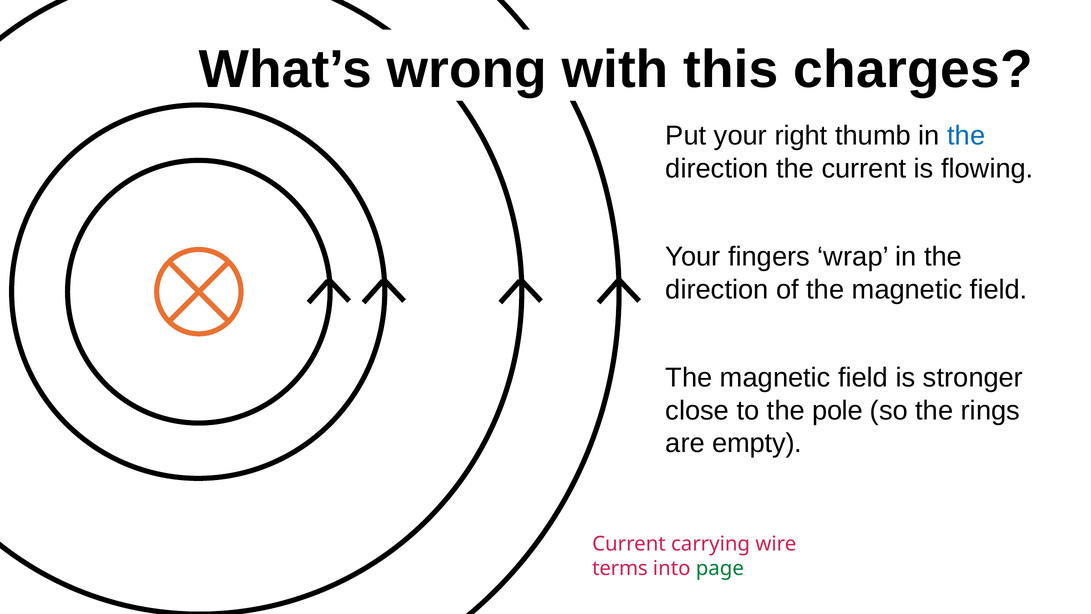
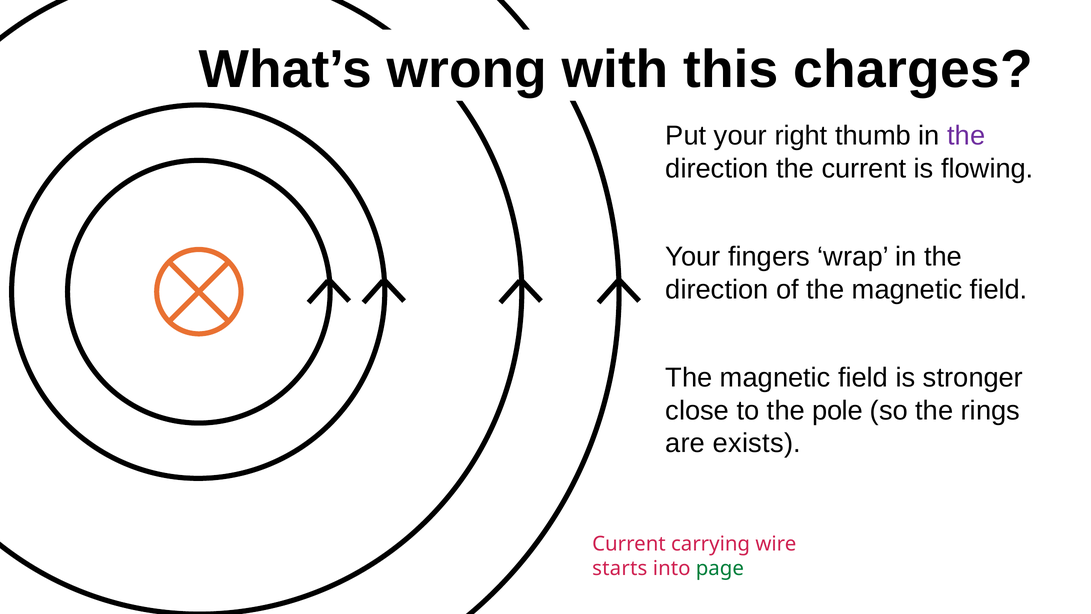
the at (966, 136) colour: blue -> purple
empty: empty -> exists
terms: terms -> starts
